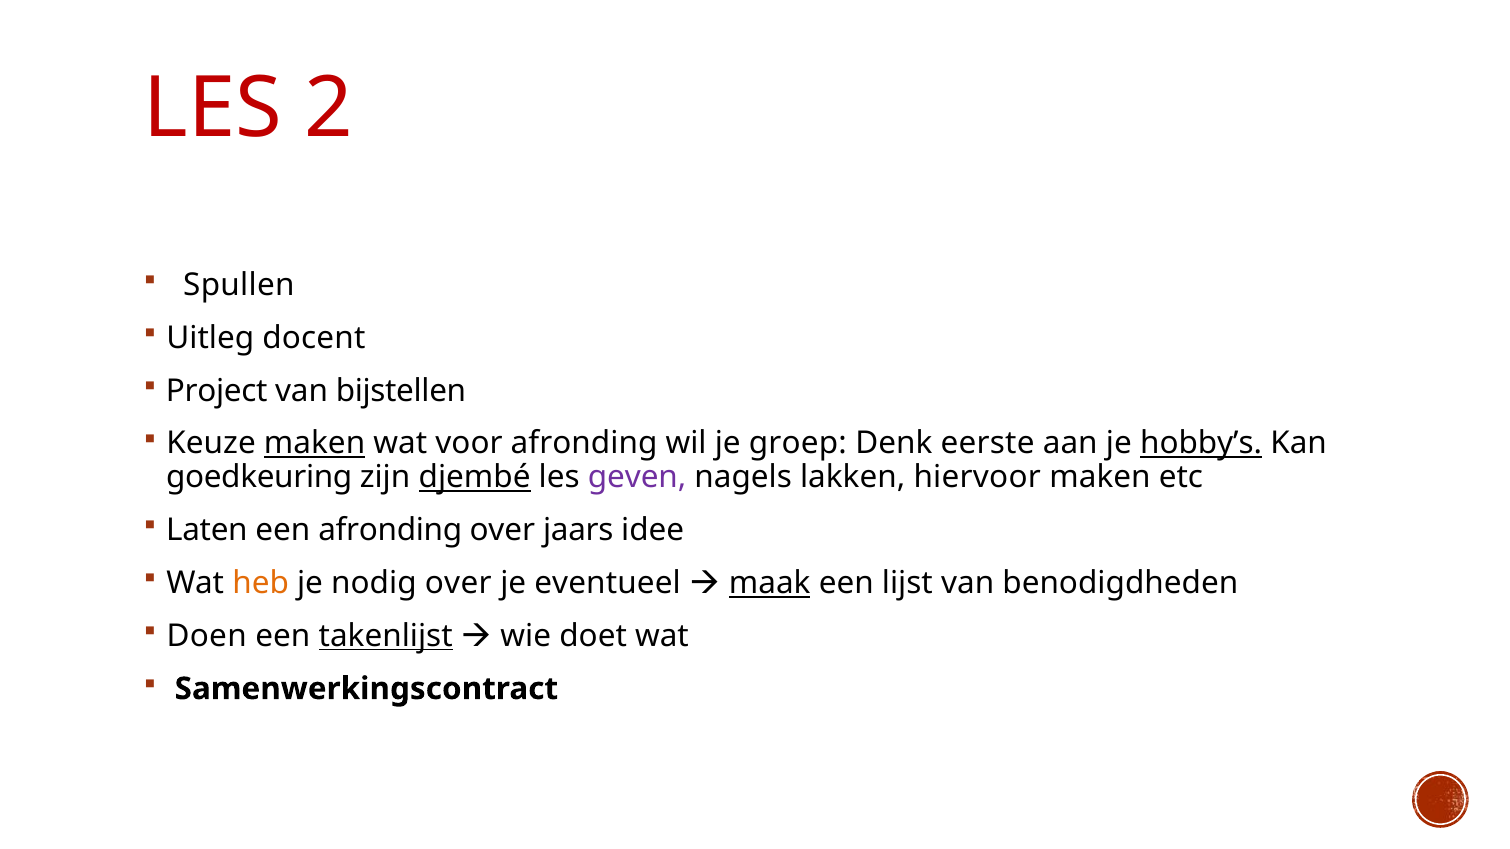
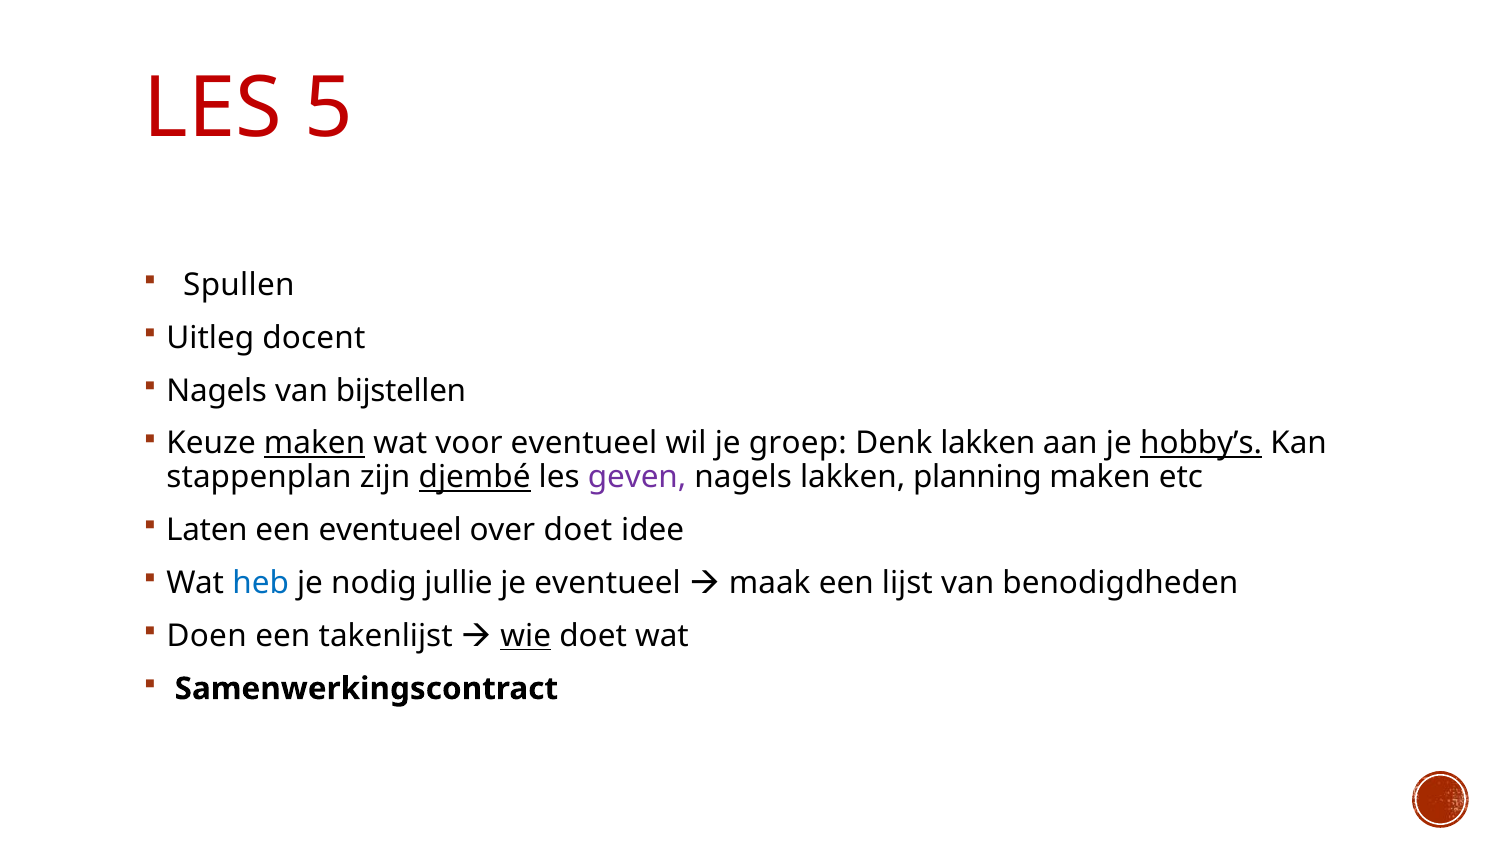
2: 2 -> 5
Project at (217, 391): Project -> Nagels
voor afronding: afronding -> eventueel
Denk eerste: eerste -> lakken
goedkeuring: goedkeuring -> stappenplan
hiervoor: hiervoor -> planning
een afronding: afronding -> eventueel
over jaars: jaars -> doet
heb colour: orange -> blue
nodig over: over -> jullie
maak underline: present -> none
takenlijst underline: present -> none
wie underline: none -> present
